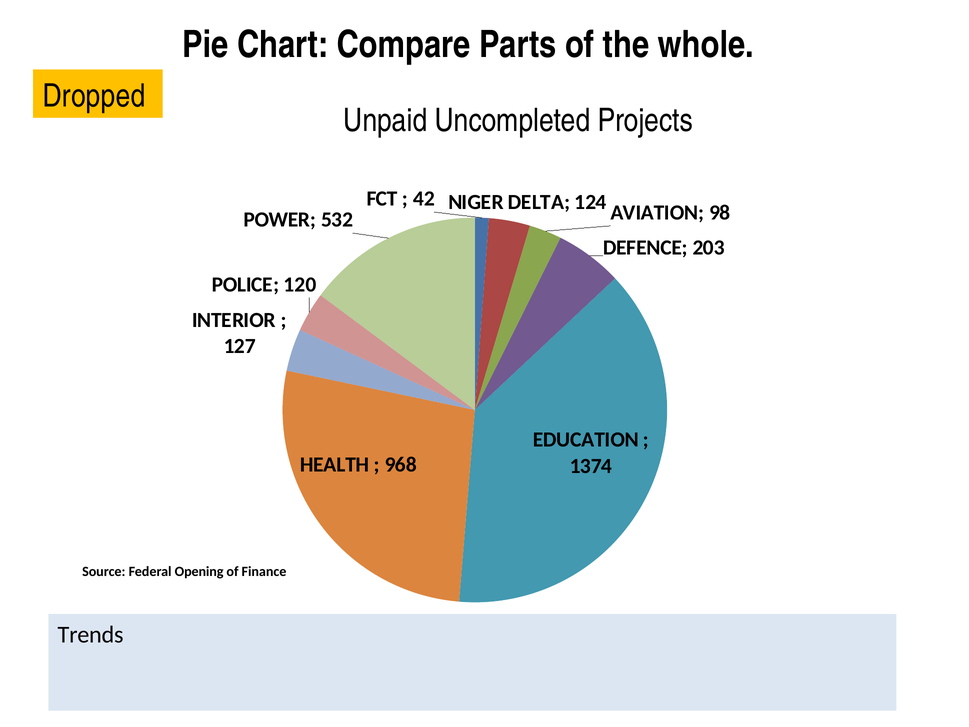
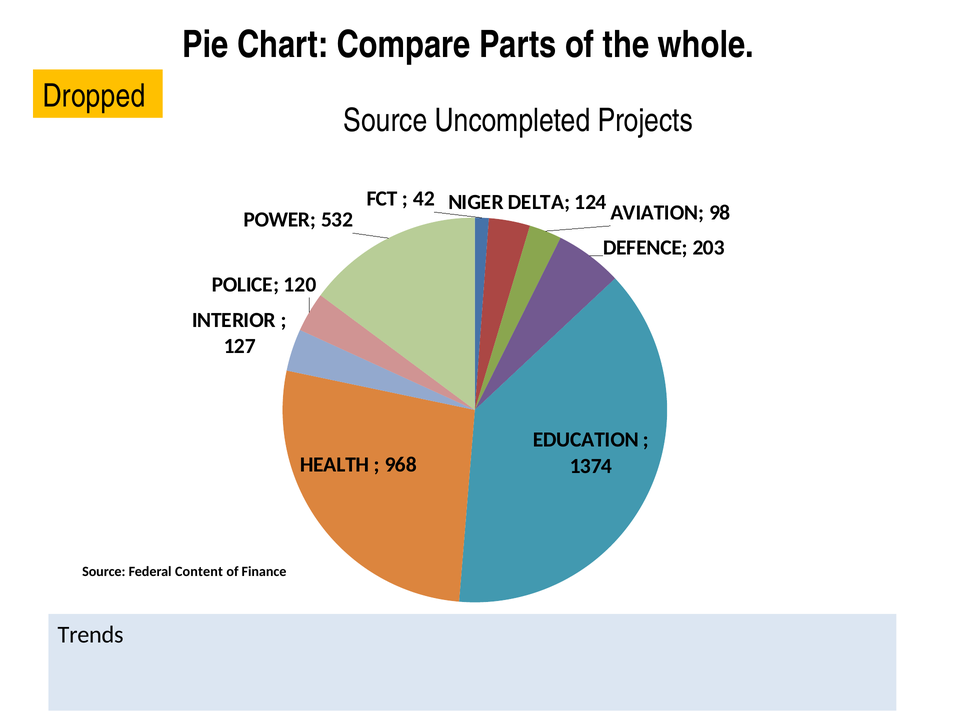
Unpaid at (385, 120): Unpaid -> Source
Opening: Opening -> Content
